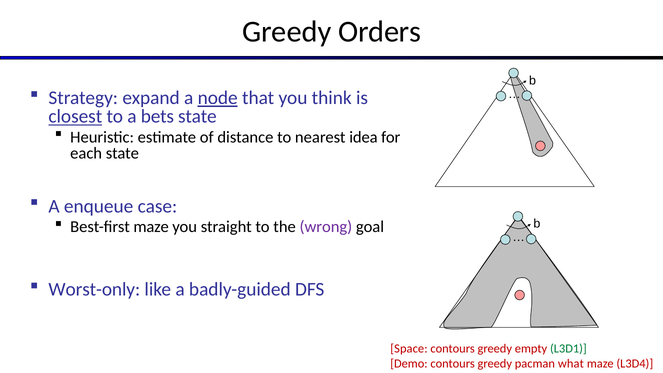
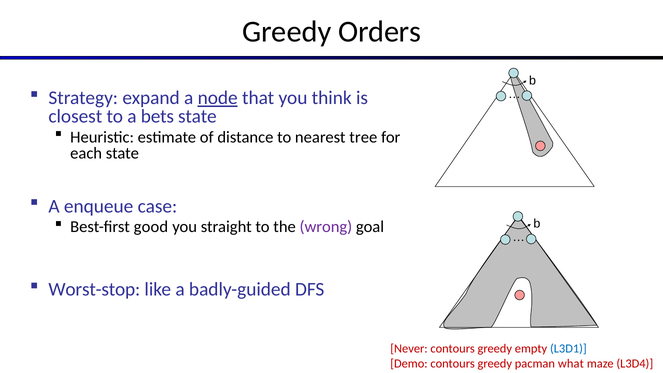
closest underline: present -> none
idea: idea -> tree
Best-first maze: maze -> good
Worst-only: Worst-only -> Worst-stop
Space: Space -> Never
L3D1 colour: green -> blue
